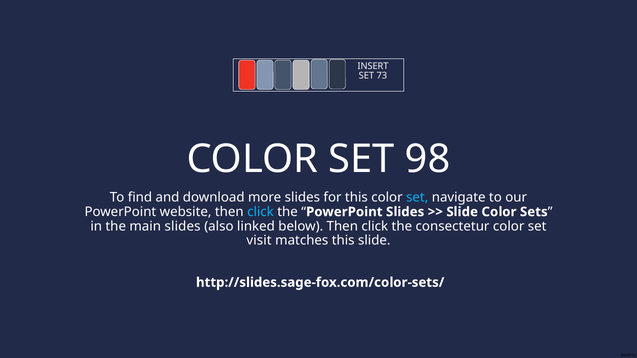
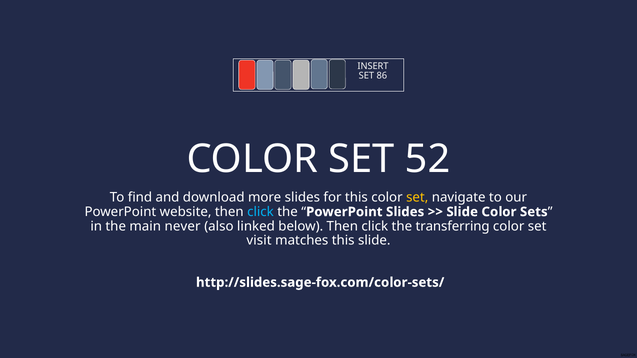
73: 73 -> 86
98: 98 -> 52
set at (417, 198) colour: light blue -> yellow
main slides: slides -> never
consectetur: consectetur -> transferring
